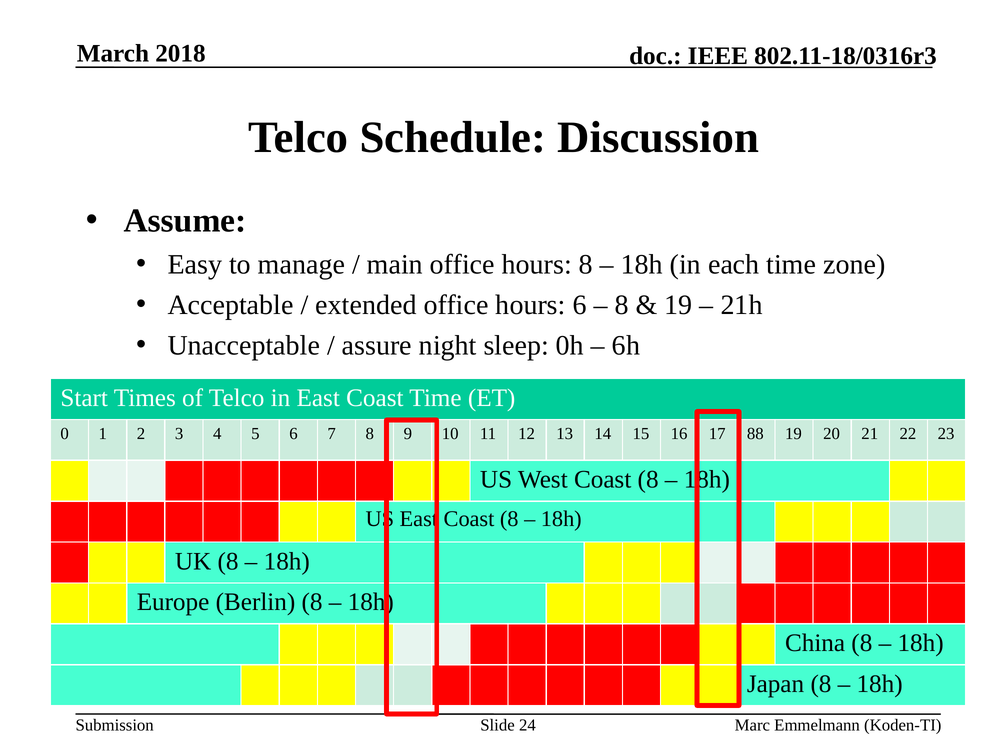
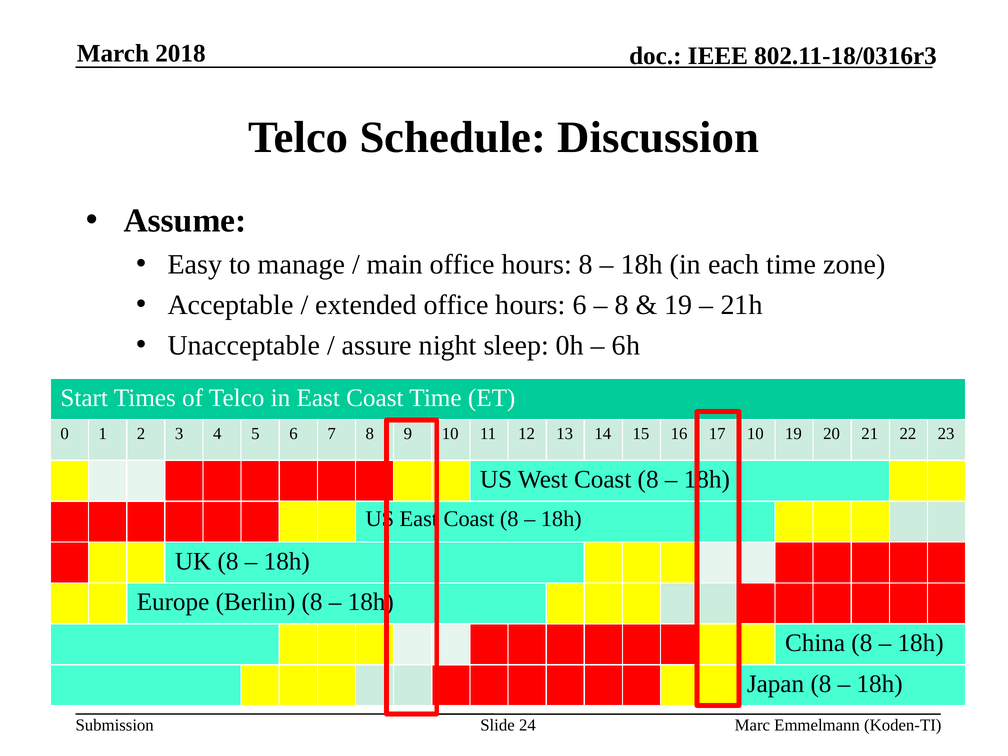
17 88: 88 -> 10
